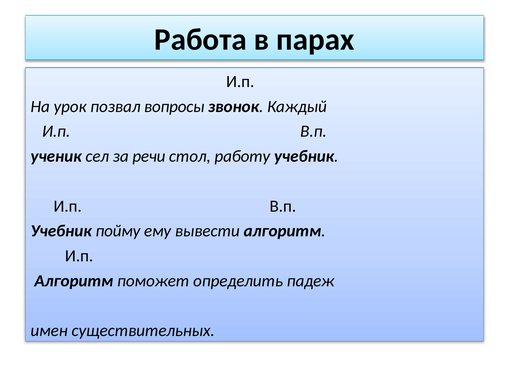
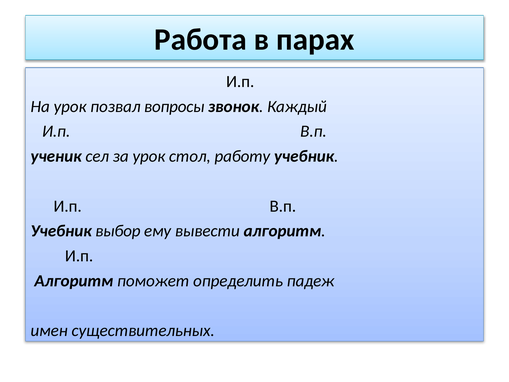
за речи: речи -> урок
пойму: пойму -> выбор
